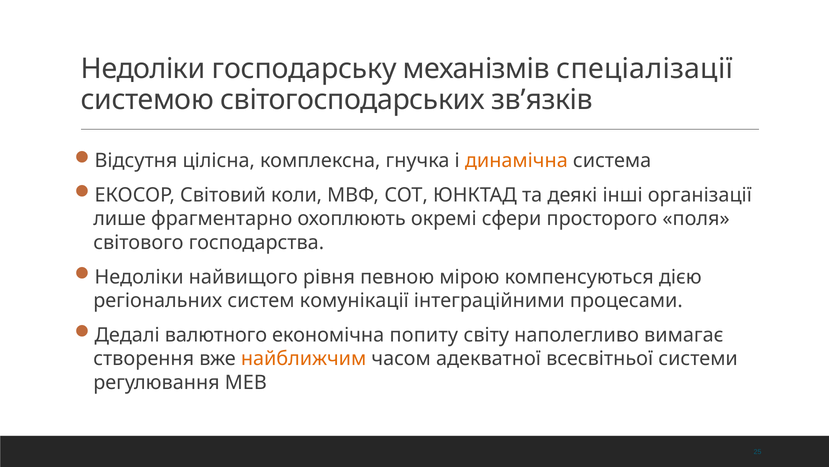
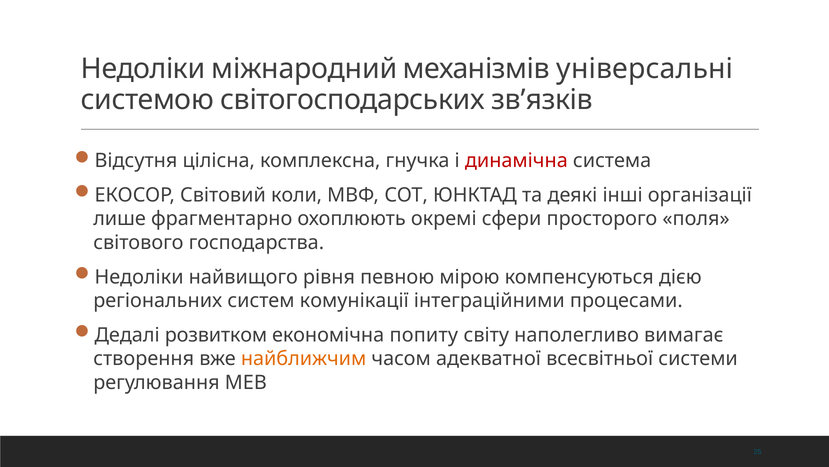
господарську: господарську -> міжнародний
спеціалізації: спеціалізації -> універсальні
динамічна colour: orange -> red
валютного: валютного -> розвитком
